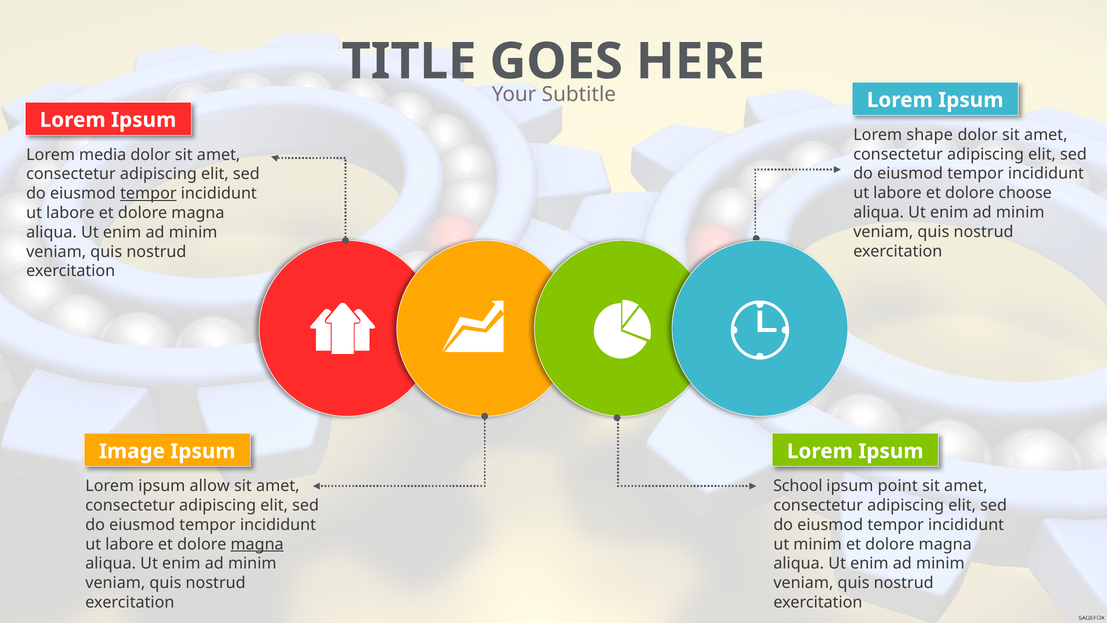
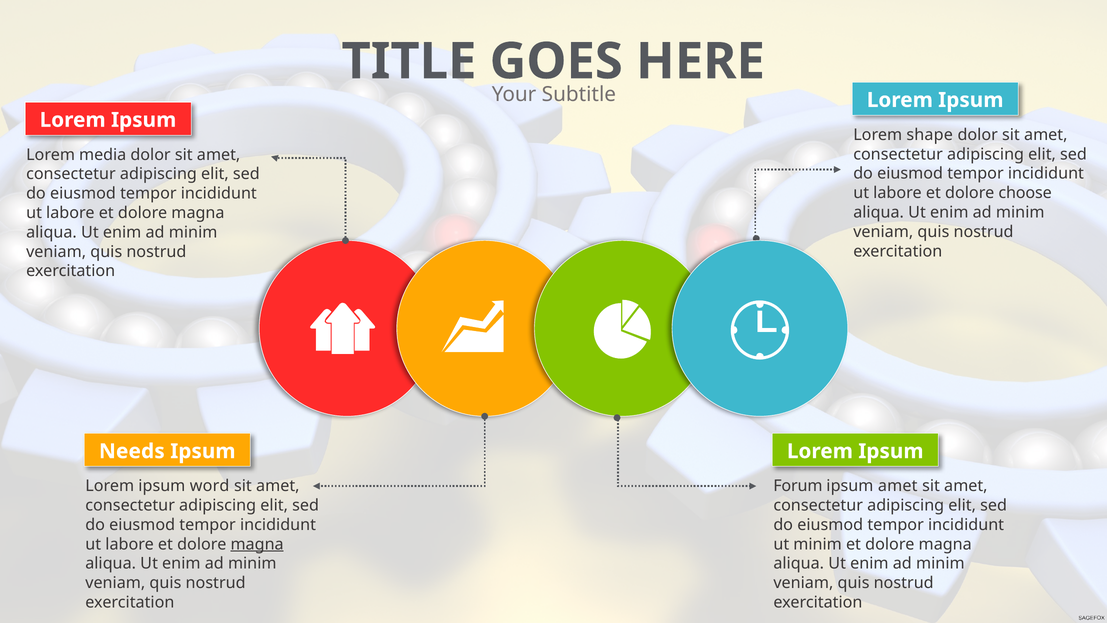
tempor at (148, 193) underline: present -> none
Image: Image -> Needs
allow: allow -> word
School: School -> Forum
ipsum point: point -> amet
